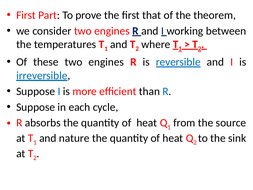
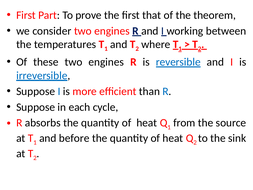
nature: nature -> before
